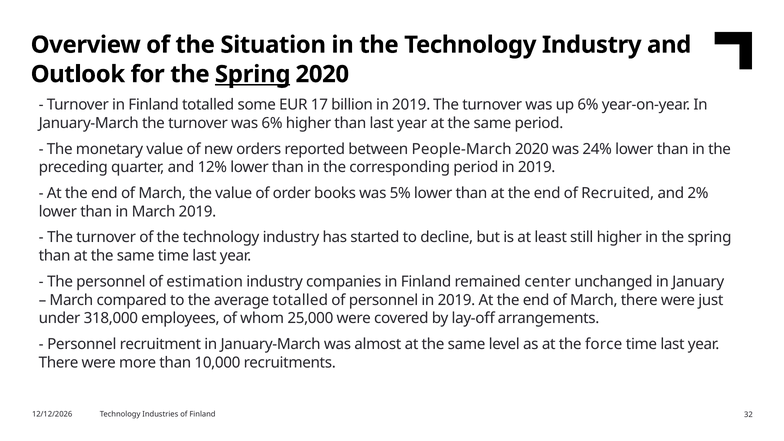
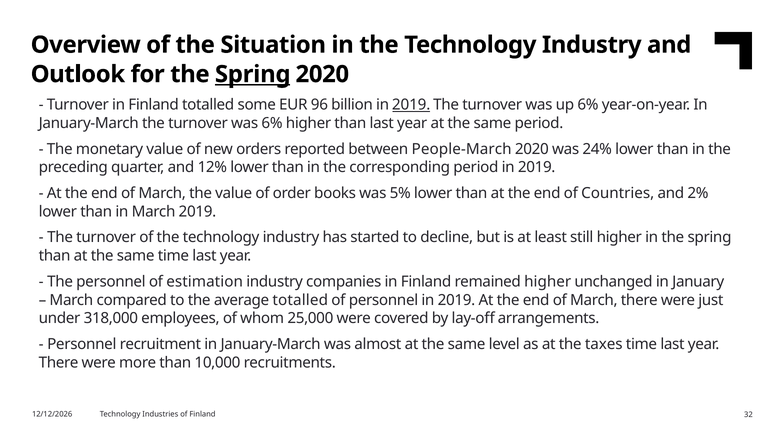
17: 17 -> 96
2019 at (411, 105) underline: none -> present
Recruited: Recruited -> Countries
remained center: center -> higher
force: force -> taxes
